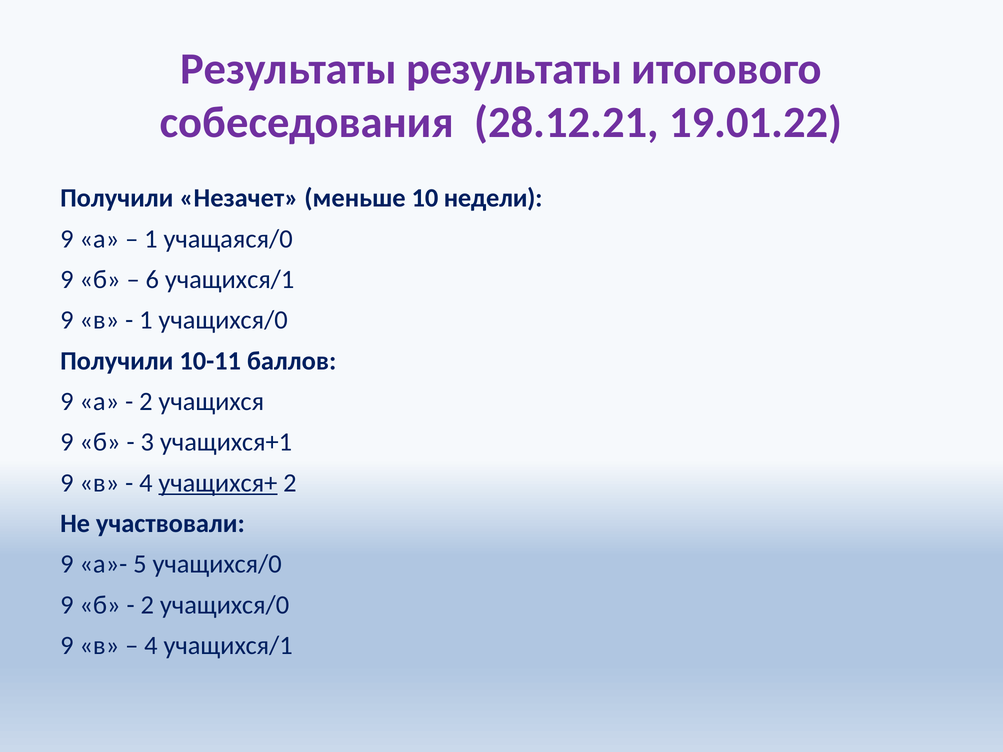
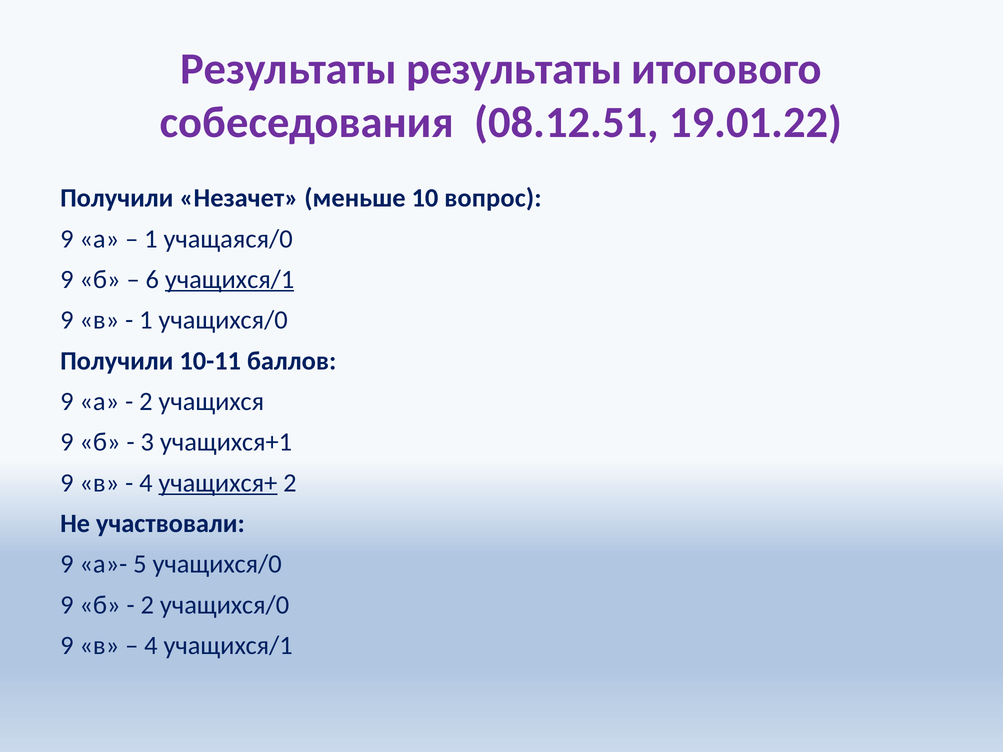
28.12.21: 28.12.21 -> 08.12.51
недели: недели -> вопрос
учащихся/1 at (230, 280) underline: none -> present
